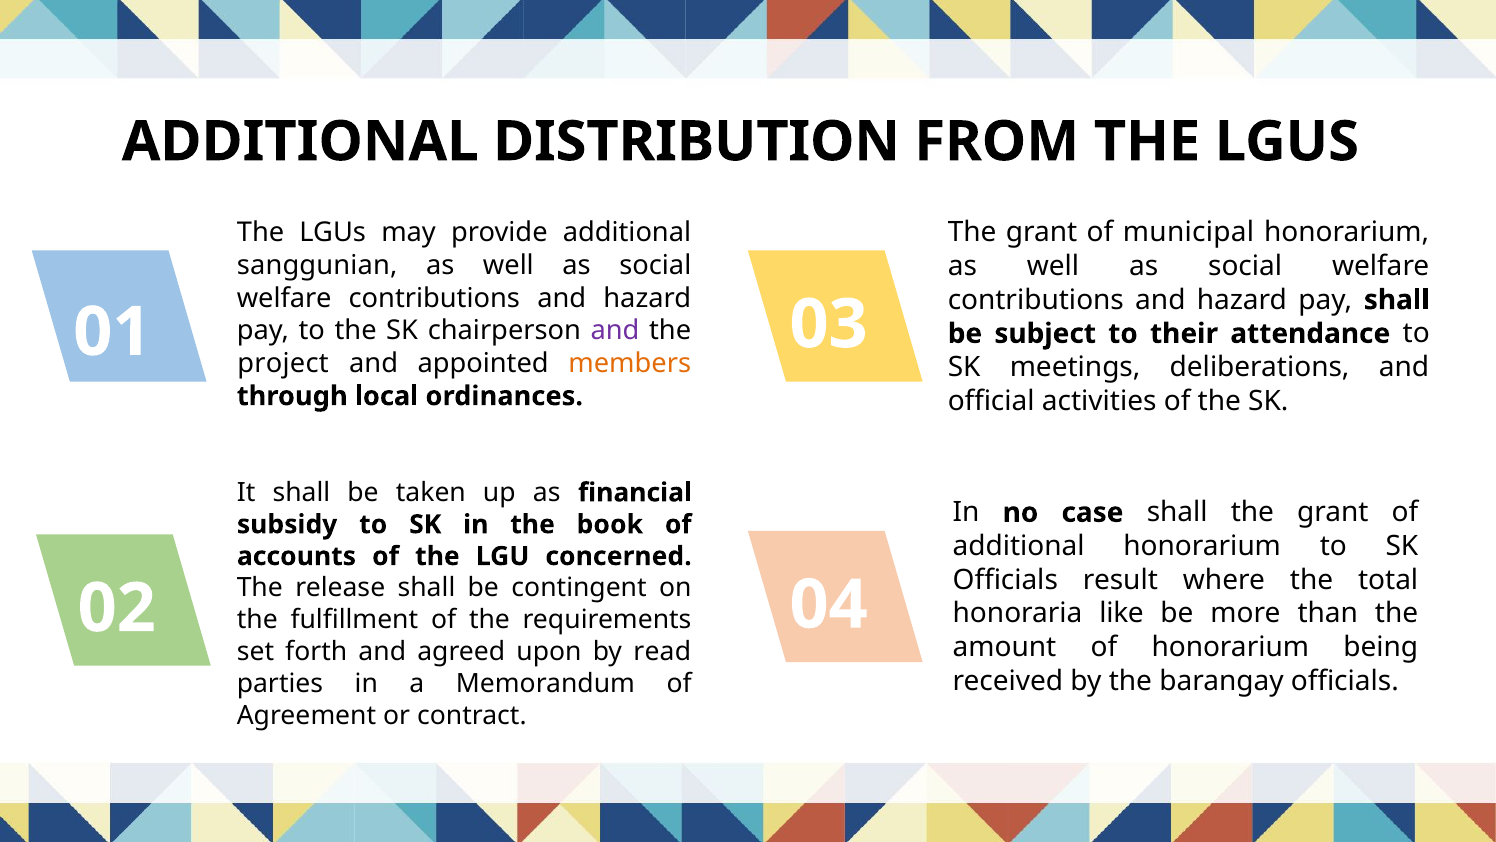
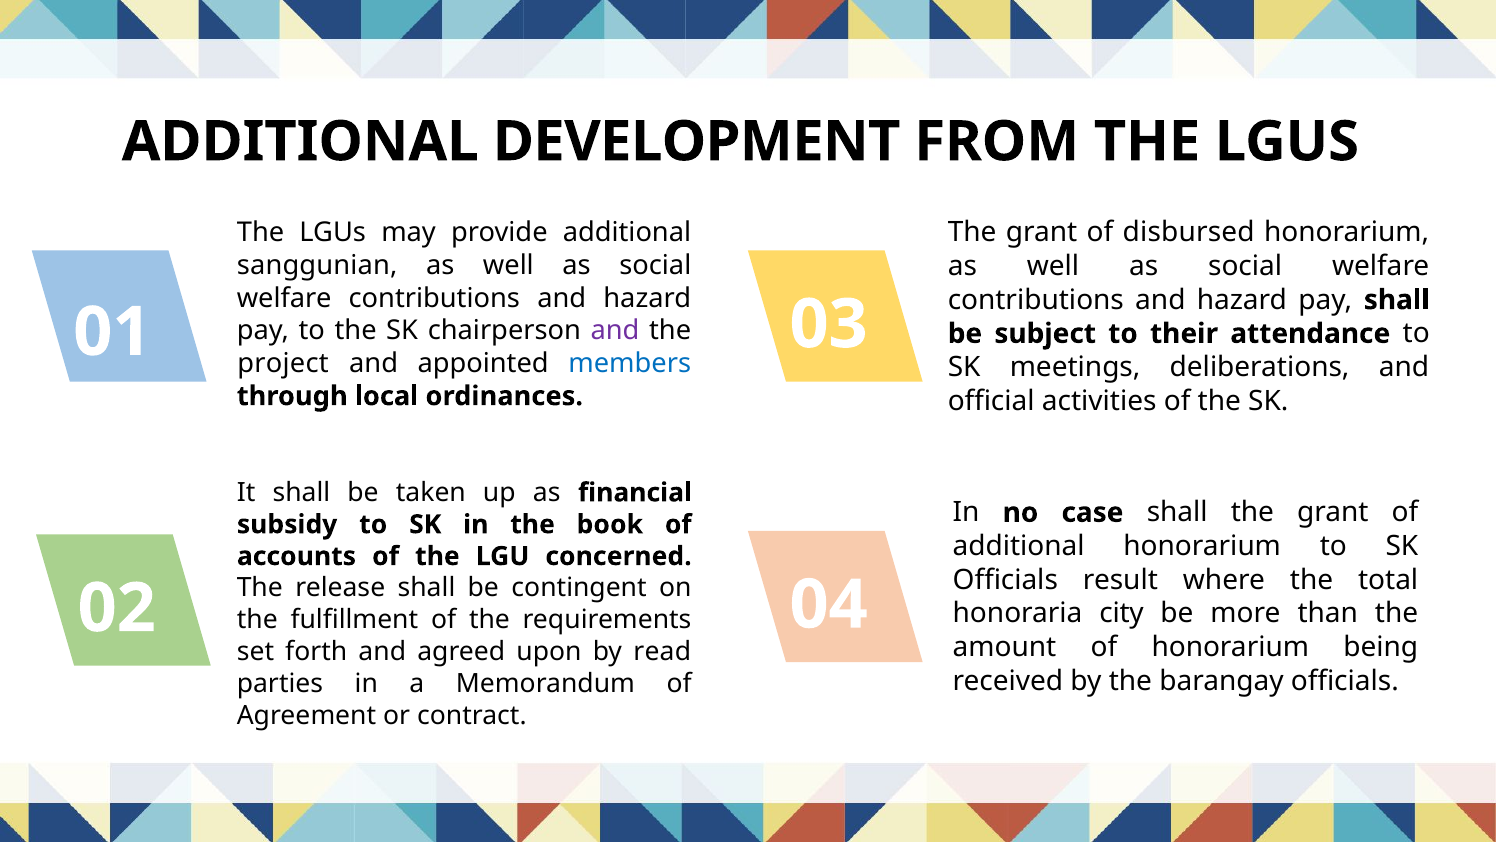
DISTRIBUTION: DISTRIBUTION -> DEVELOPMENT
municipal: municipal -> disbursed
members colour: orange -> blue
like: like -> city
